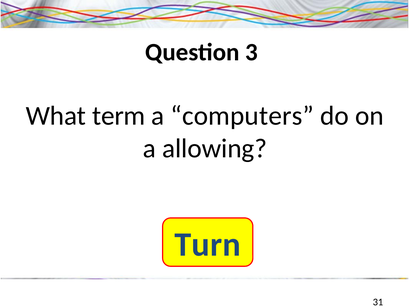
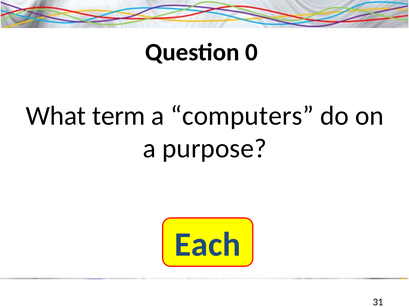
3: 3 -> 0
allowing: allowing -> purpose
Turn: Turn -> Each
